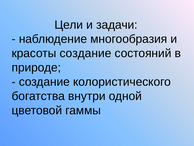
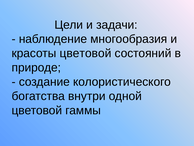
красоты создание: создание -> цветовой
